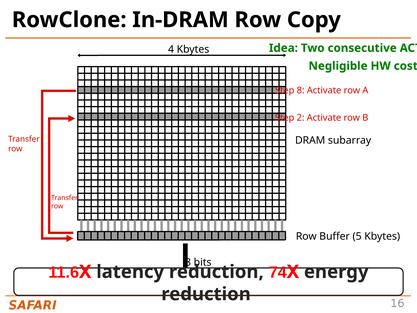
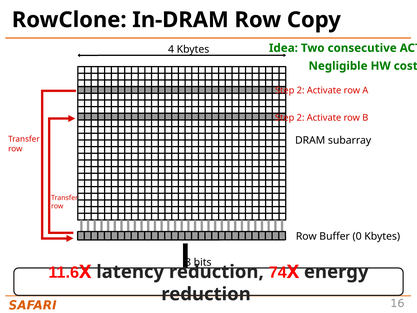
8 at (301, 90): 8 -> 2
5: 5 -> 0
